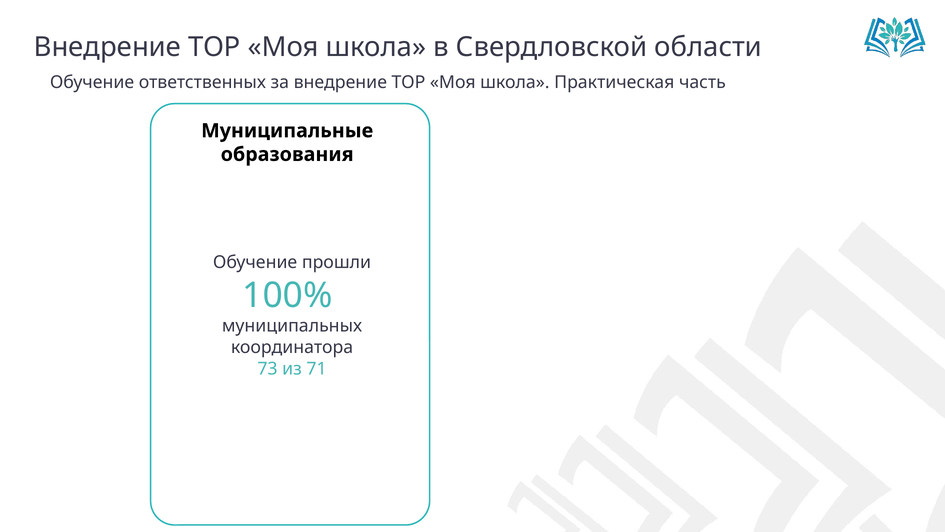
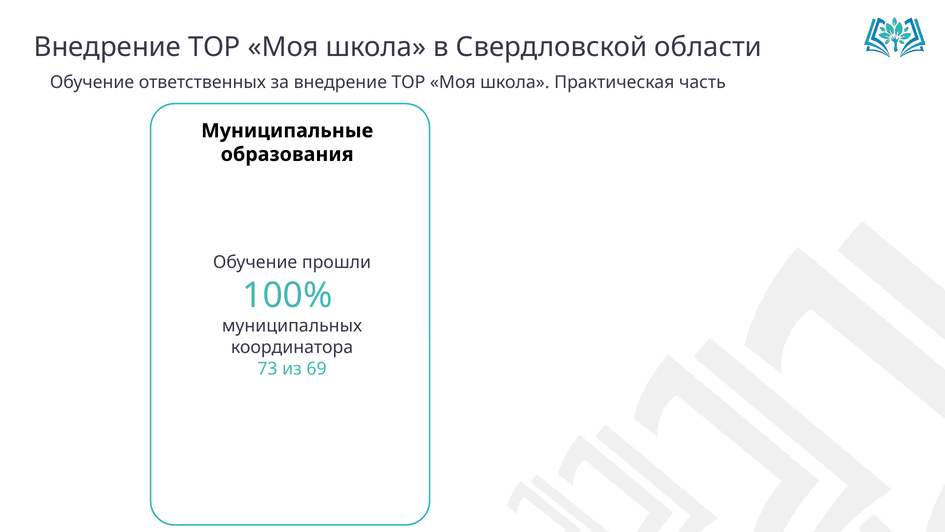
71: 71 -> 69
